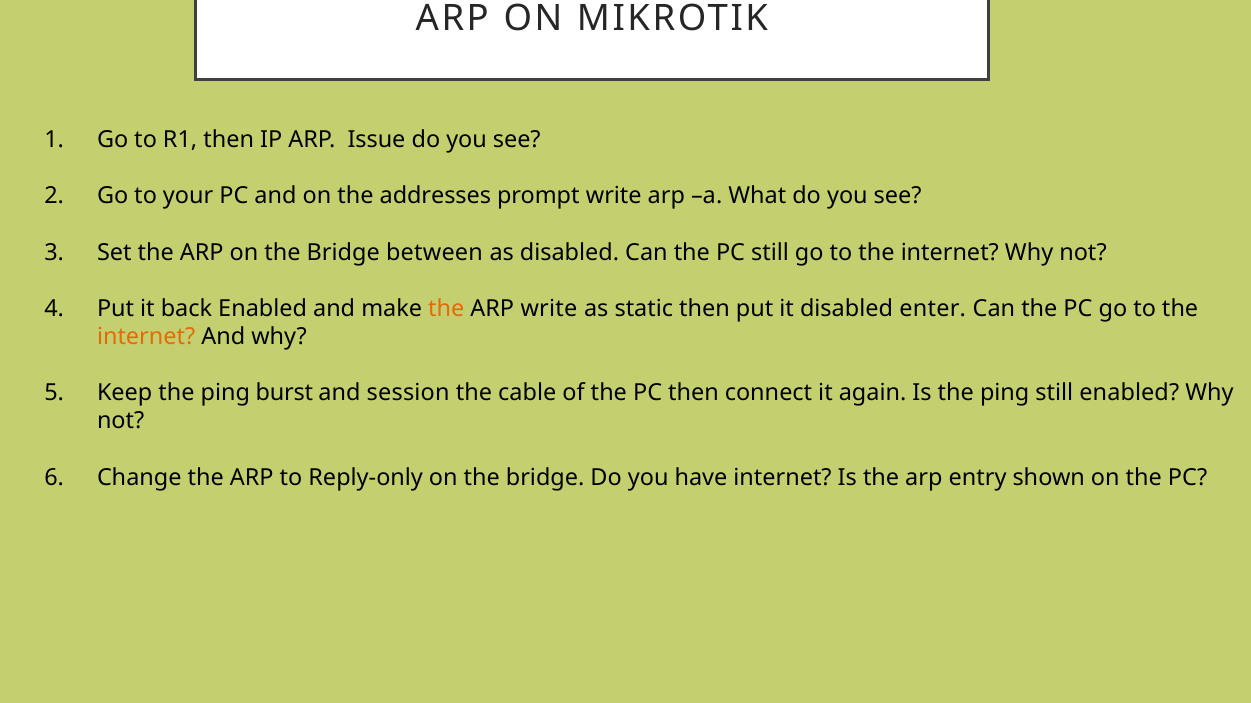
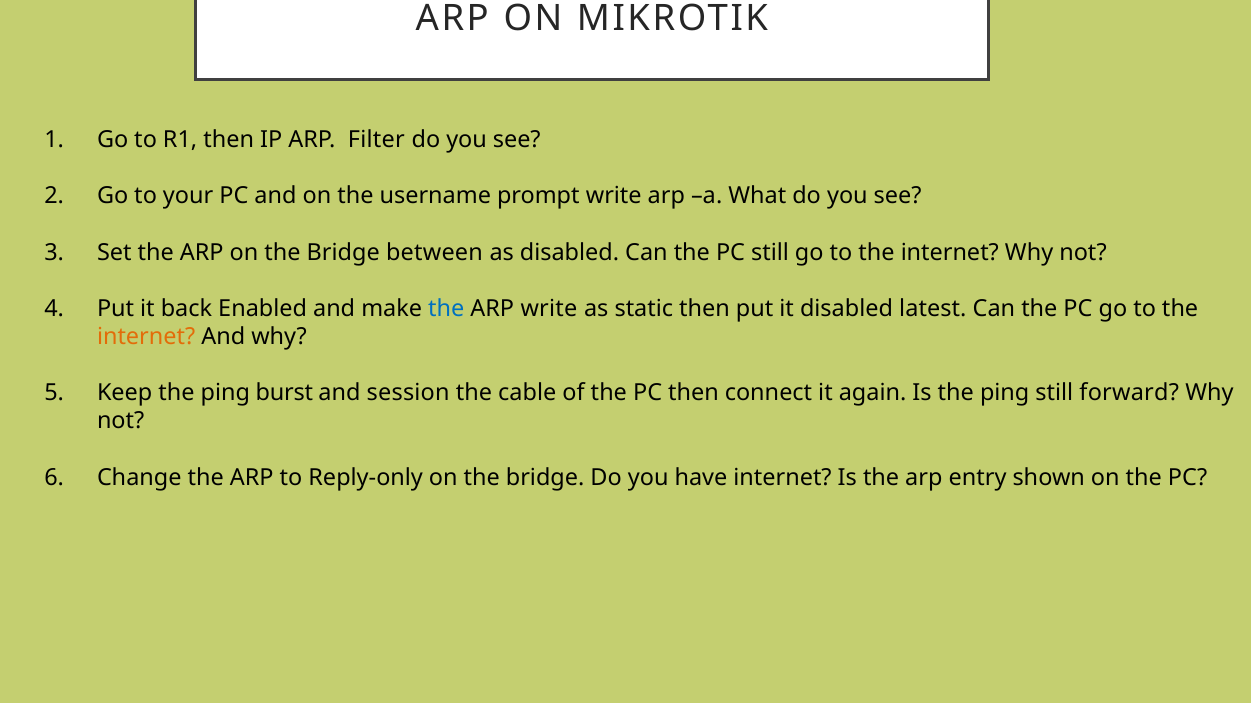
Issue: Issue -> Filter
addresses: addresses -> username
the at (446, 309) colour: orange -> blue
enter: enter -> latest
still enabled: enabled -> forward
